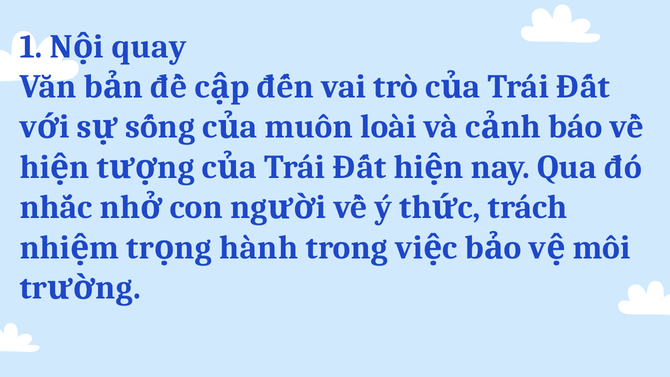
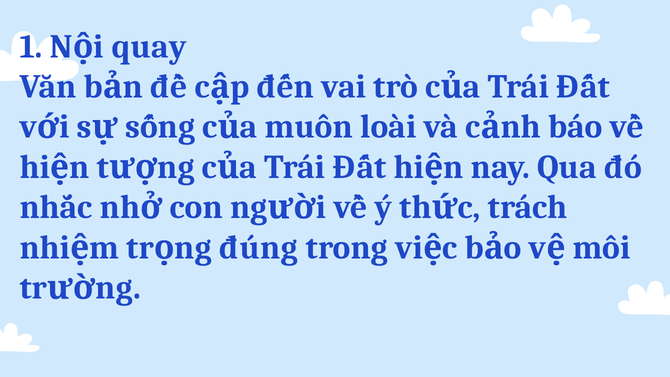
hành: hành -> đúng
